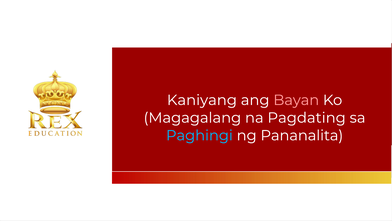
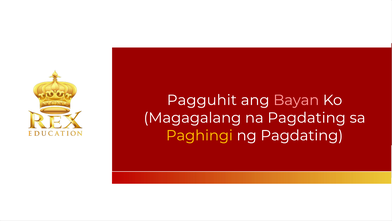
Kaniyang: Kaniyang -> Pagguhit
Paghingi colour: light blue -> yellow
ng Pananalita: Pananalita -> Pagdating
